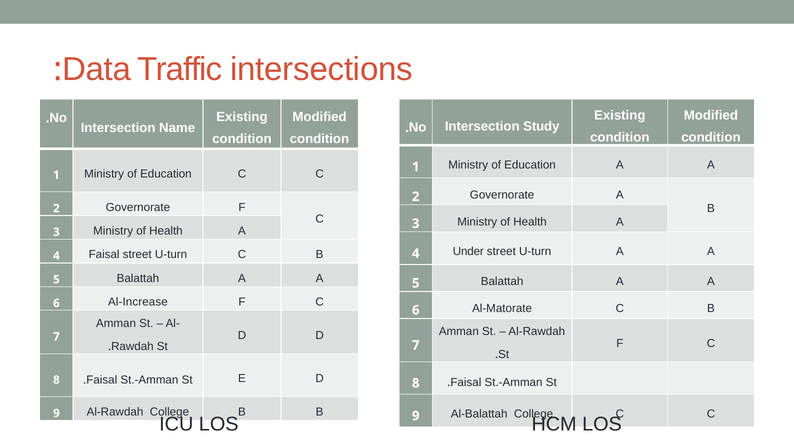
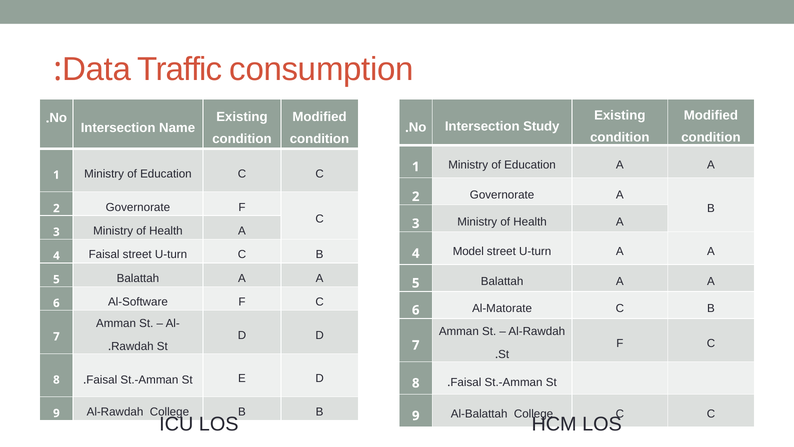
intersections: intersections -> consumption
Under: Under -> Model
Al-Increase: Al-Increase -> Al-Software
